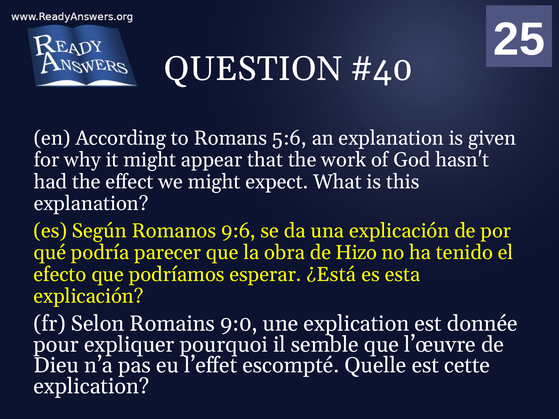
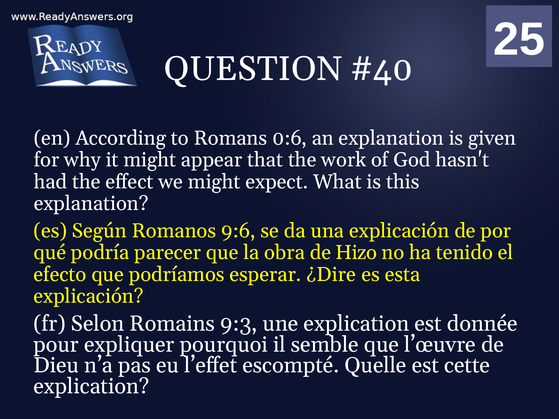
5:6: 5:6 -> 0:6
¿Está: ¿Está -> ¿Dire
9:0: 9:0 -> 9:3
